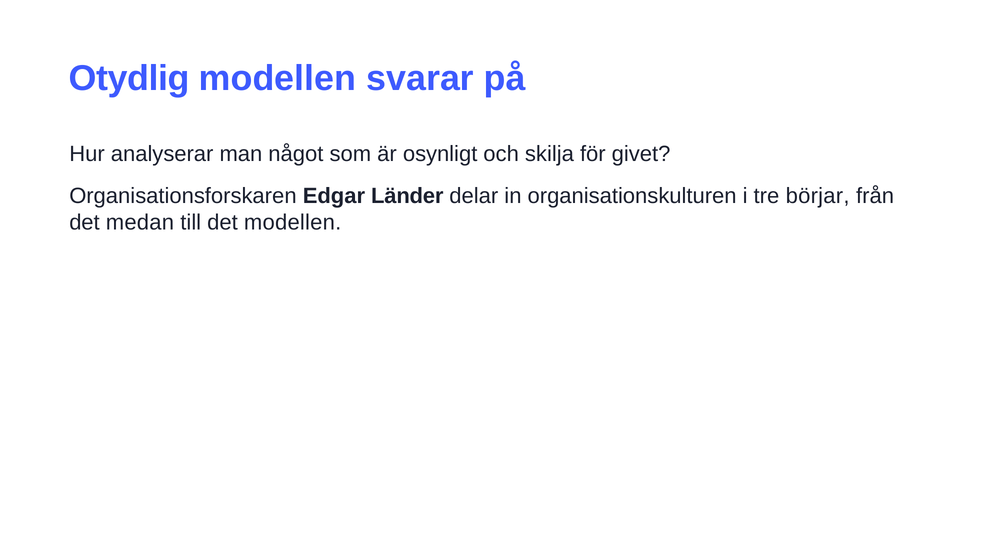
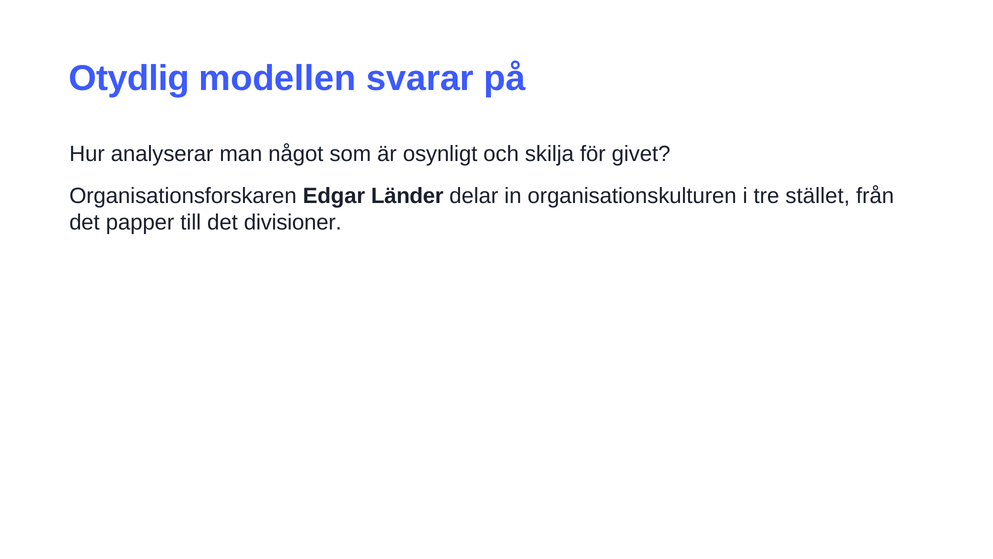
börjar: börjar -> stället
medan: medan -> papper
det modellen: modellen -> divisioner
